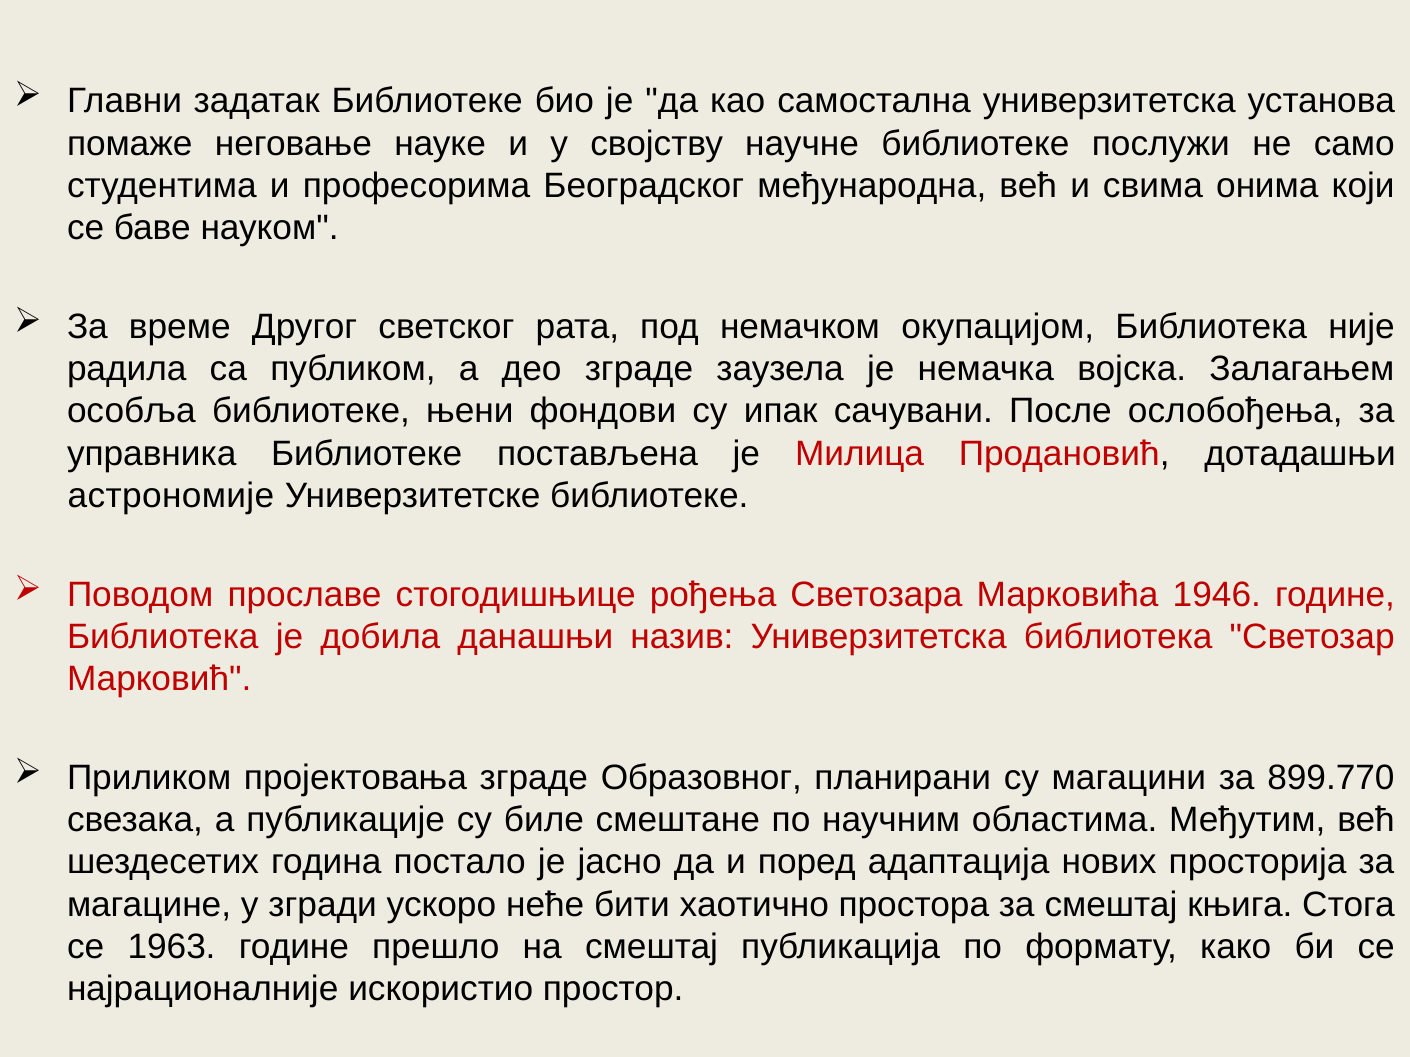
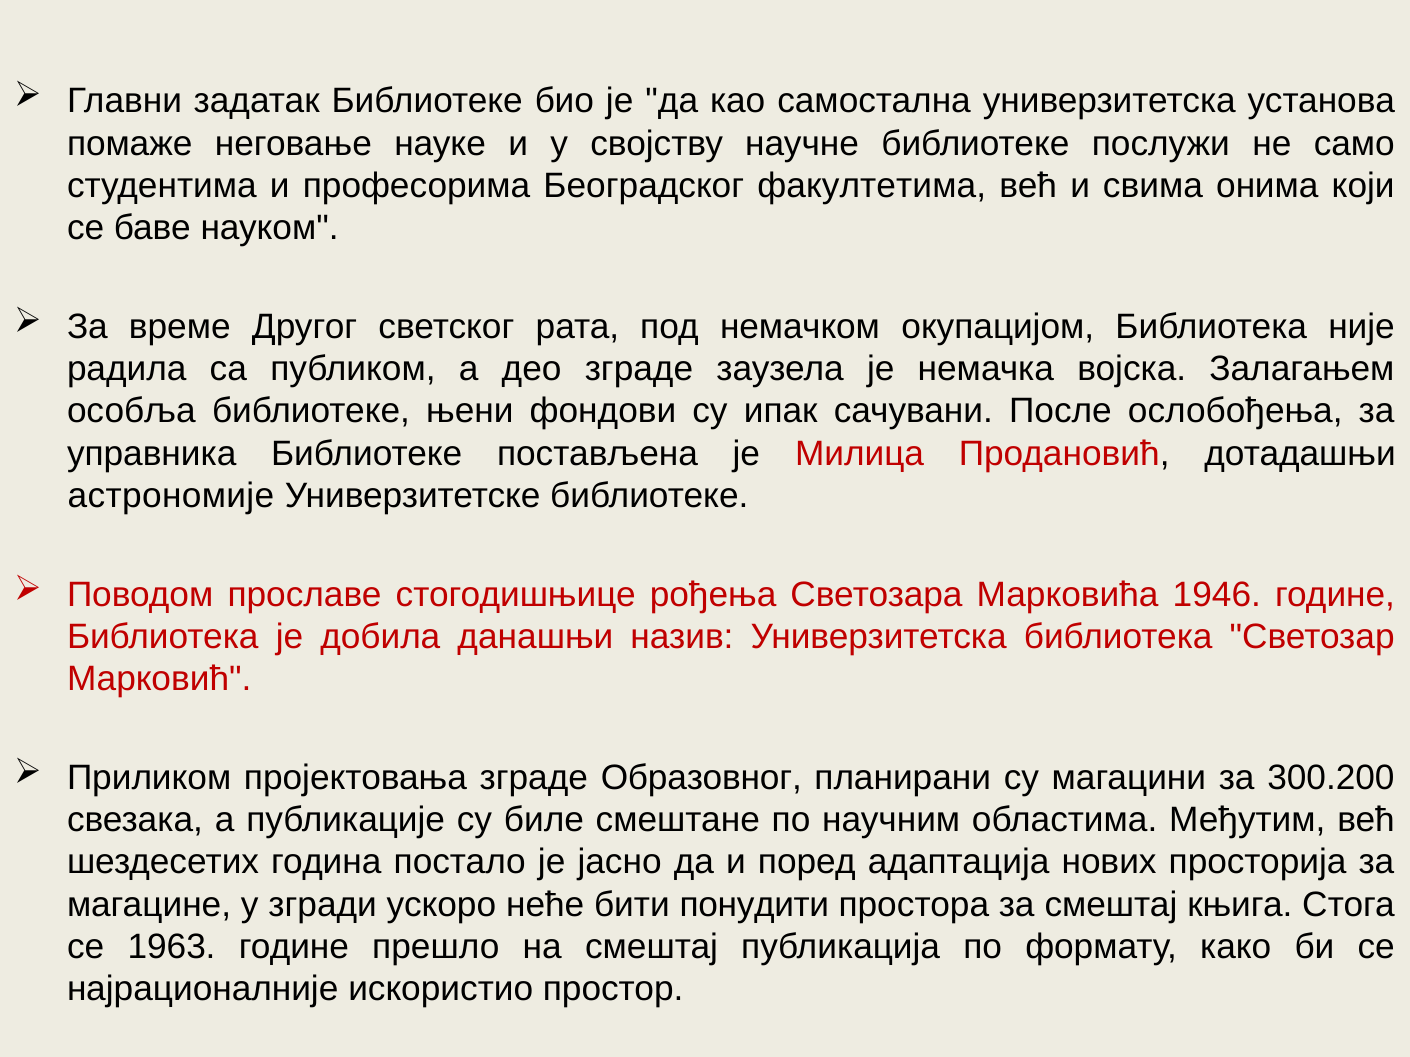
међународна: међународна -> факултетима
899.770: 899.770 -> 300.200
хаотично: хаотично -> понудити
